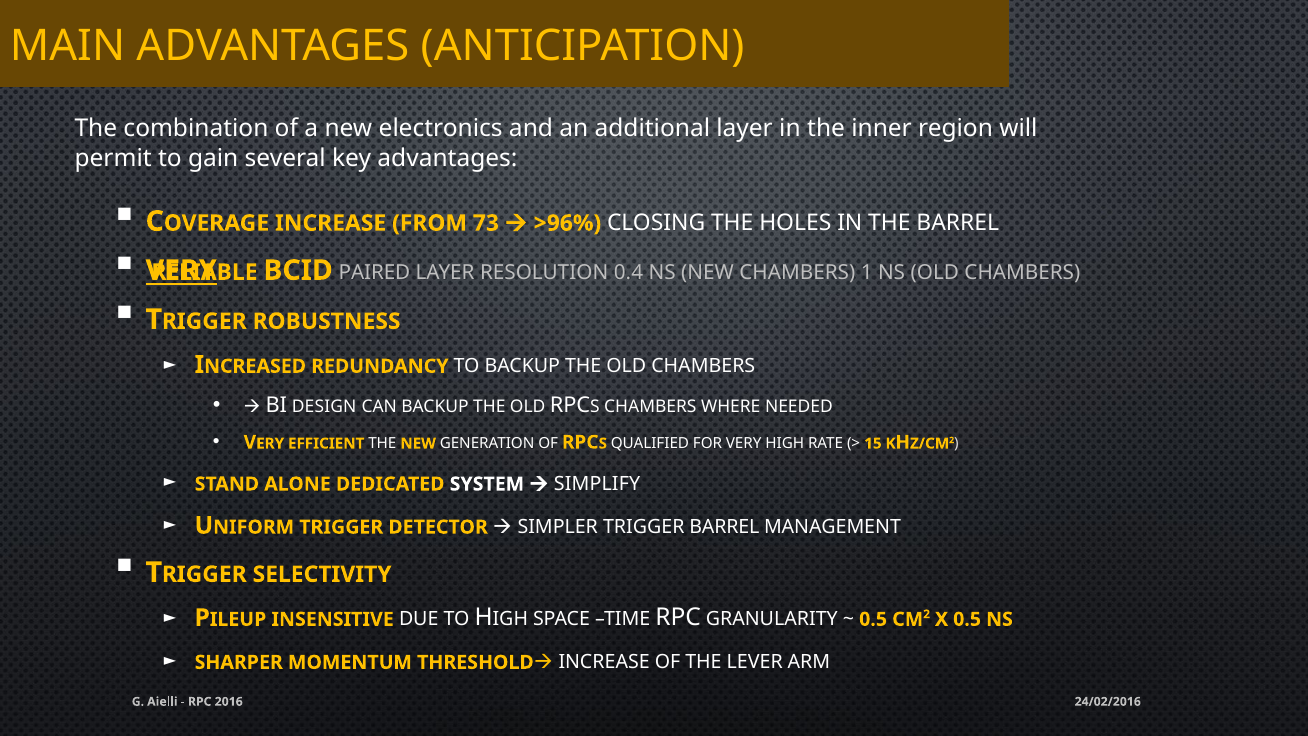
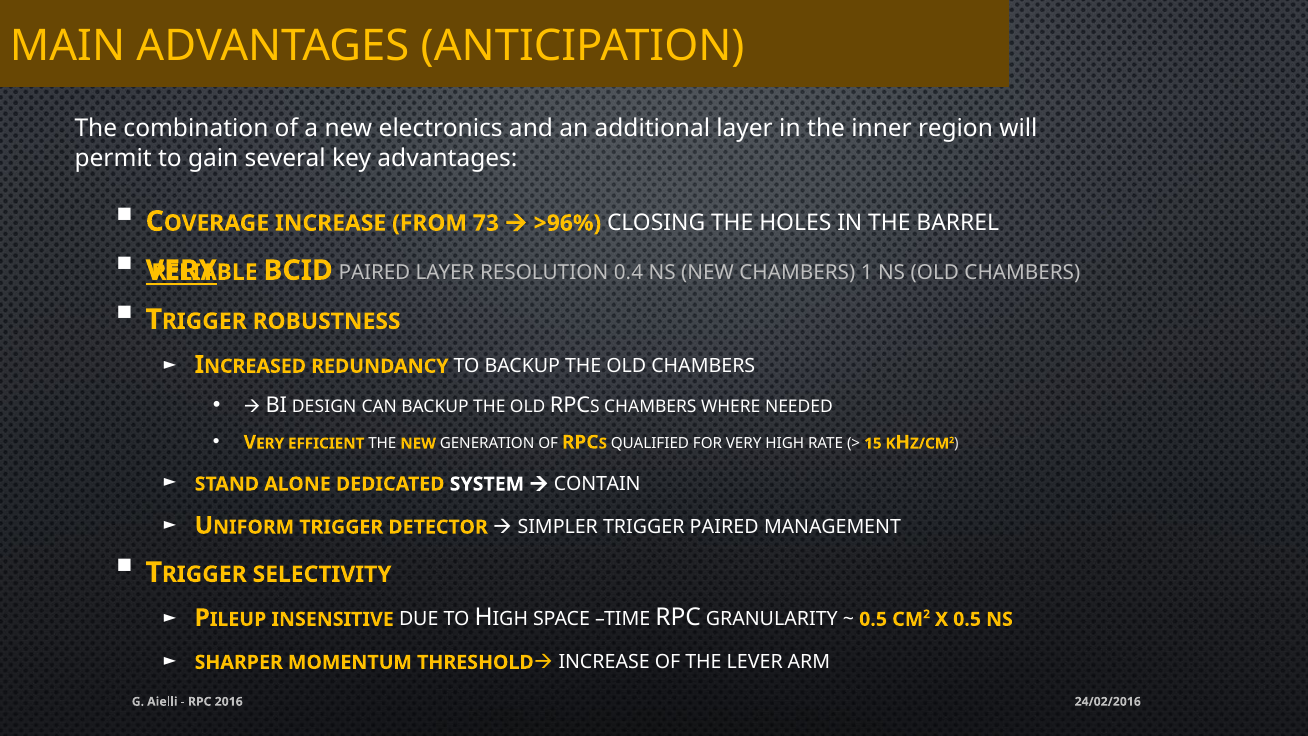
SIMPLIFY: SIMPLIFY -> CONTAIN
TRIGGER BARREL: BARREL -> PAIRED
